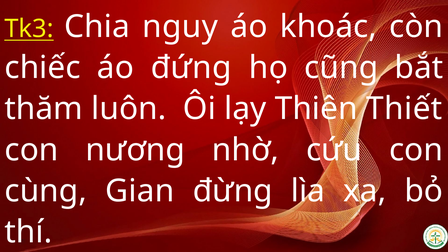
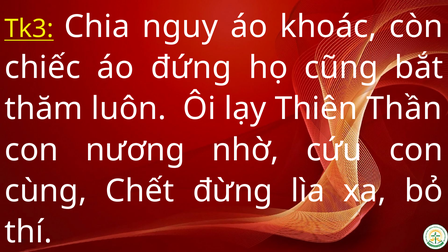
Thiết: Thiết -> Thần
Gian: Gian -> Chết
